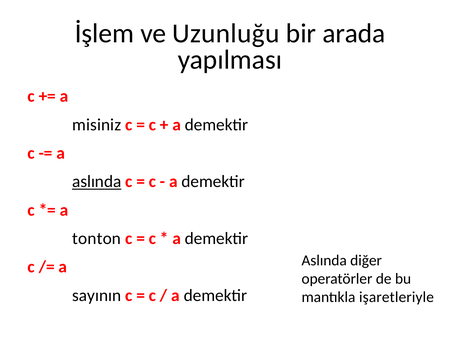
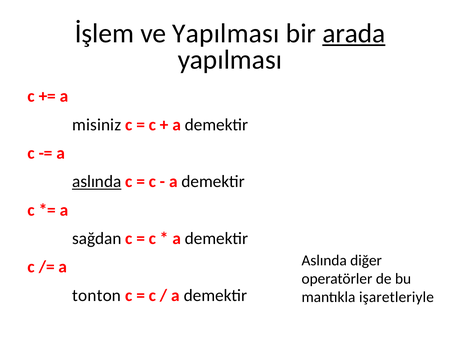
ve Uzunluğu: Uzunluğu -> Yapılması
arada underline: none -> present
tonton: tonton -> sağdan
sayının: sayının -> tonton
